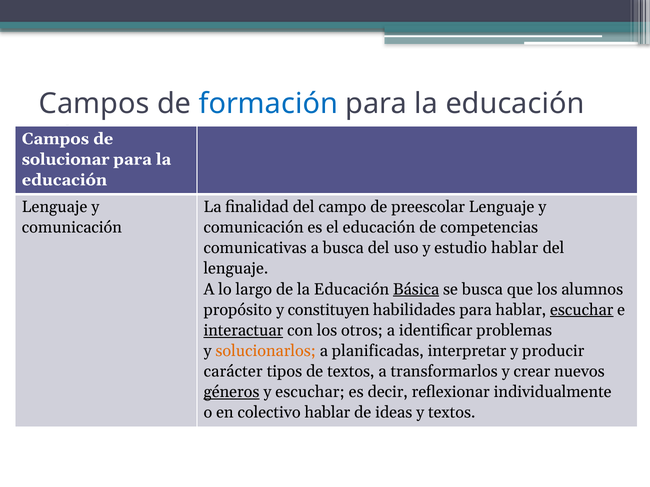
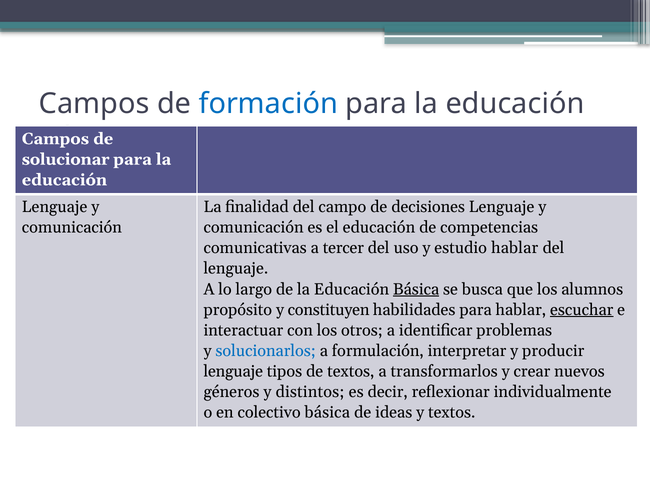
preescolar: preescolar -> decisiones
a busca: busca -> tercer
interactuar underline: present -> none
solucionarlos colour: orange -> blue
planificadas: planificadas -> formulación
carácter at (233, 372): carácter -> lenguaje
géneros underline: present -> none
y escuchar: escuchar -> distintos
colectivo hablar: hablar -> básica
